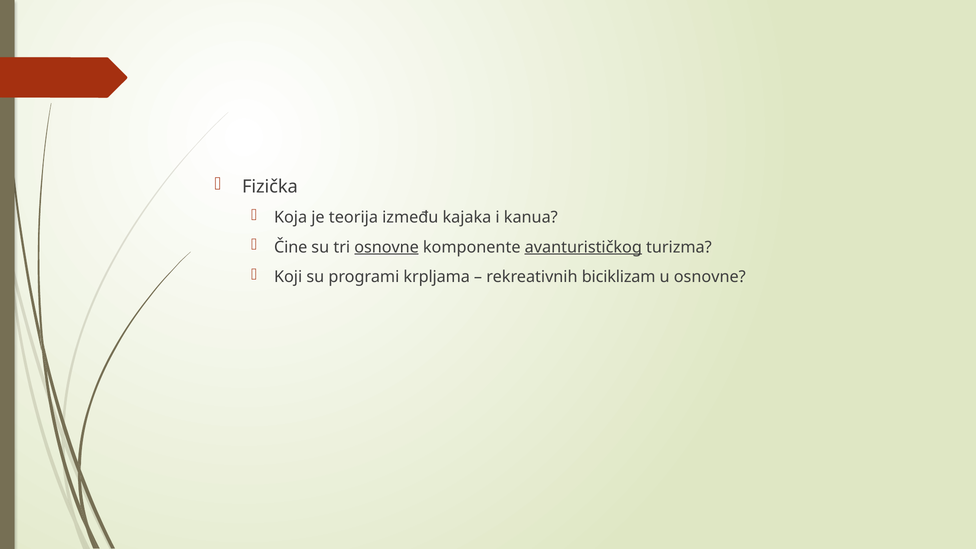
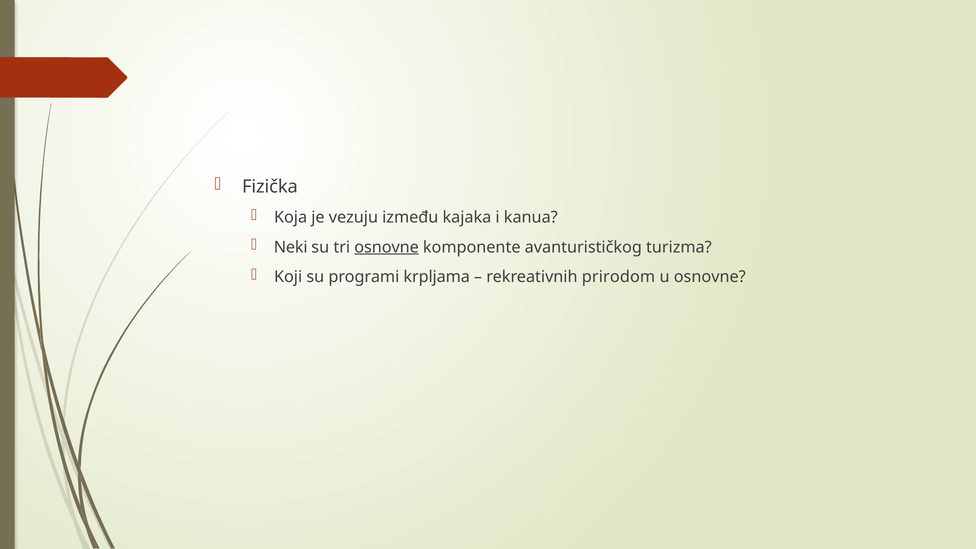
teorija: teorija -> vezuju
Čine: Čine -> Neki
avanturističkog underline: present -> none
biciklizam: biciklizam -> prirodom
